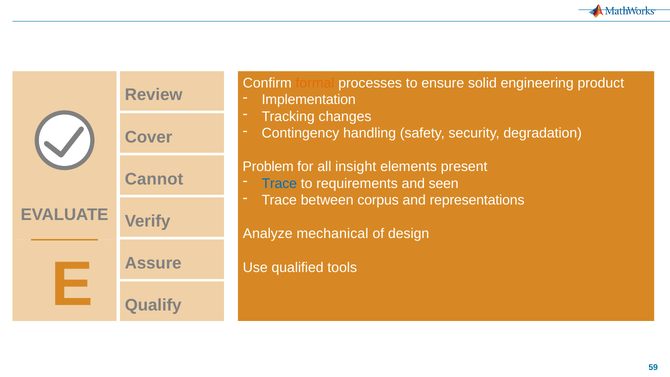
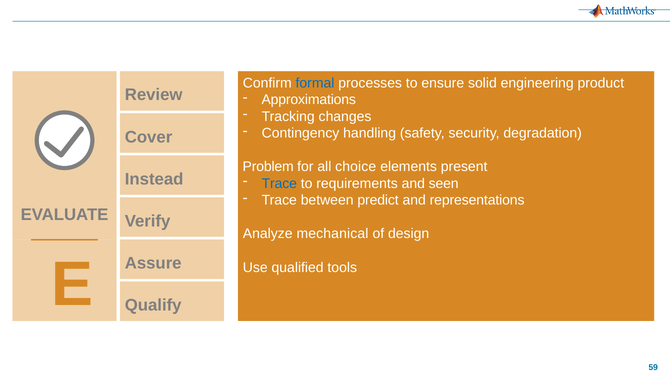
formal colour: orange -> blue
Implementation: Implementation -> Approximations
insight: insight -> choice
Cannot: Cannot -> Instead
corpus: corpus -> predict
